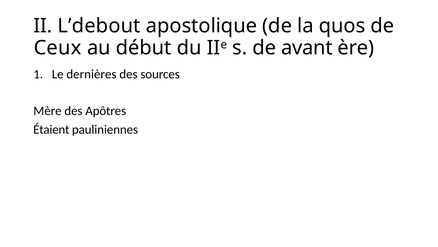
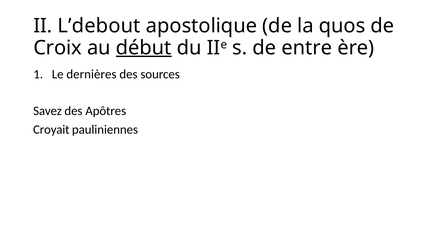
Ceux: Ceux -> Croix
début underline: none -> present
avant: avant -> entre
Mère: Mère -> Savez
Étaient: Étaient -> Croyait
